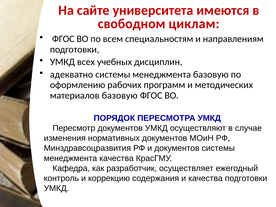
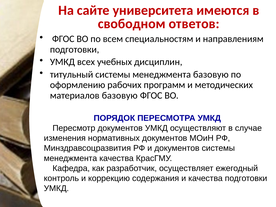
циклам: циклам -> ответов
адекватно: адекватно -> титульный
